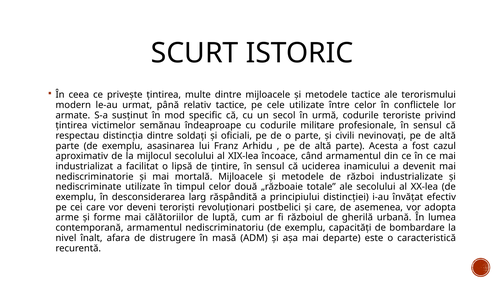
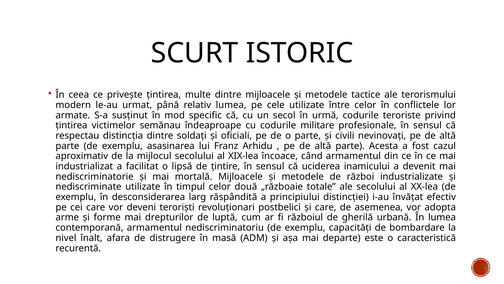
relativ tactice: tactice -> lumea
călătoriilor: călătoriilor -> drepturilor
